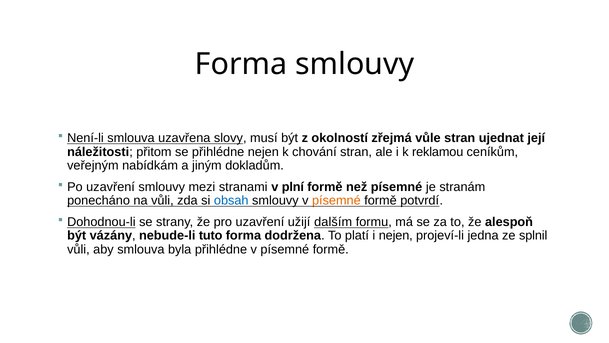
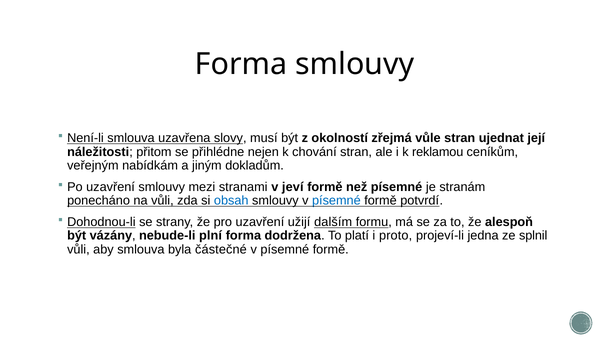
plní: plní -> jeví
písemné at (336, 200) colour: orange -> blue
tuto: tuto -> plní
i nejen: nejen -> proto
byla přihlédne: přihlédne -> částečné
